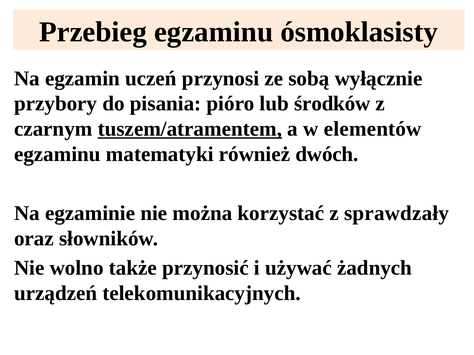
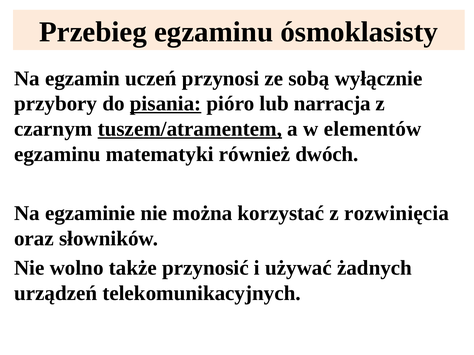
pisania underline: none -> present
środków: środków -> narracja
sprawdzały: sprawdzały -> rozwinięcia
